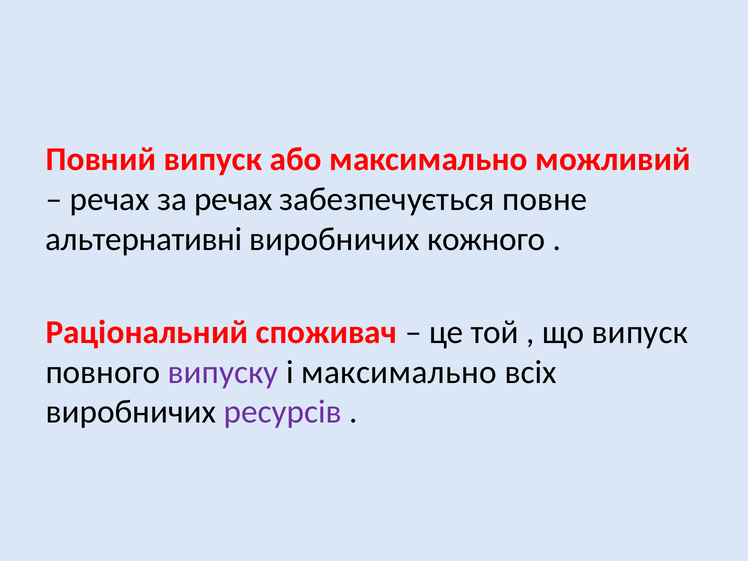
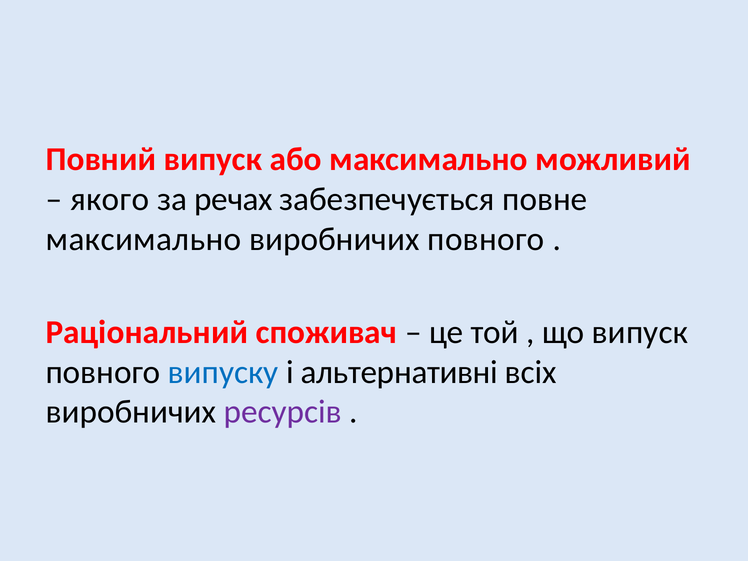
речах at (110, 199): речах -> якого
альтернативні at (144, 239): альтернативні -> максимально
виробничих кожного: кожного -> повного
випуску colour: purple -> blue
і максимально: максимально -> альтернативні
